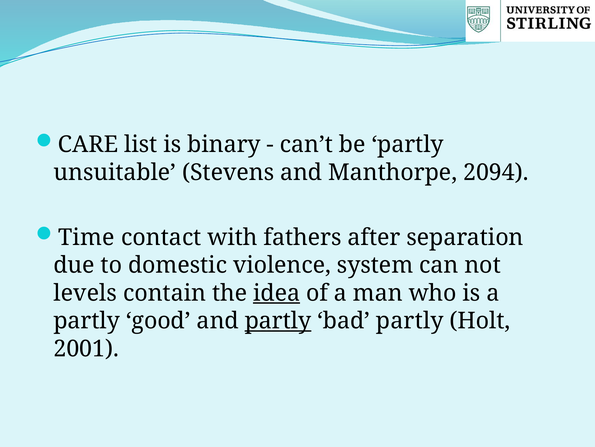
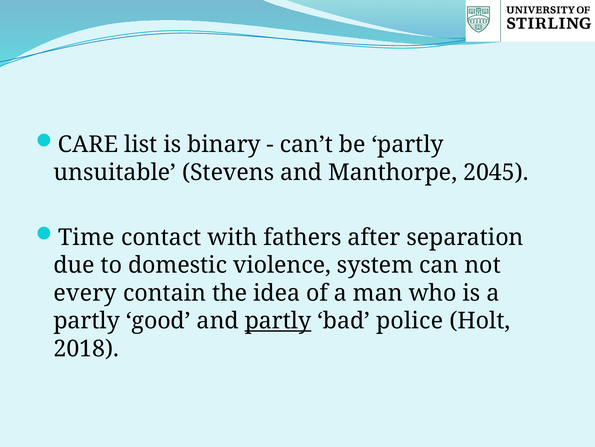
2094: 2094 -> 2045
levels: levels -> every
idea underline: present -> none
bad partly: partly -> police
2001: 2001 -> 2018
